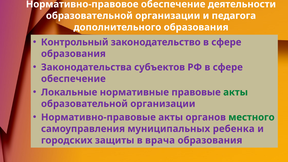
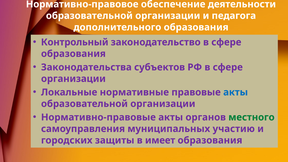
обеспечение at (73, 79): обеспечение -> организации
акты at (236, 92) colour: green -> blue
ребенка: ребенка -> участию
врача: врача -> имеет
